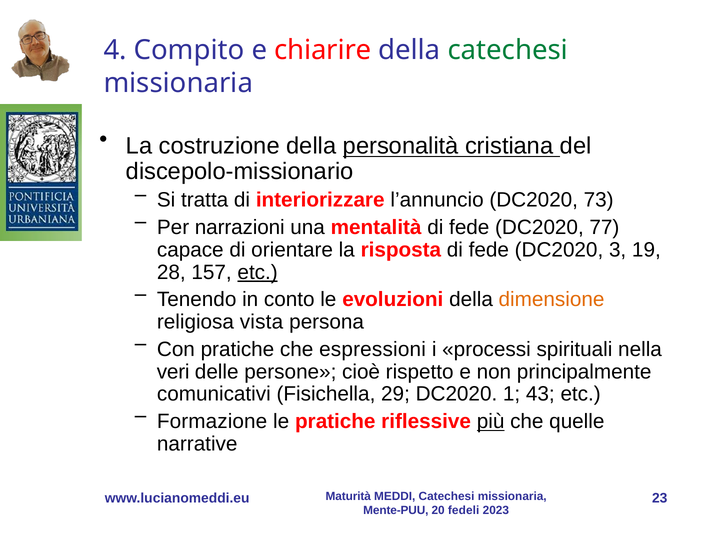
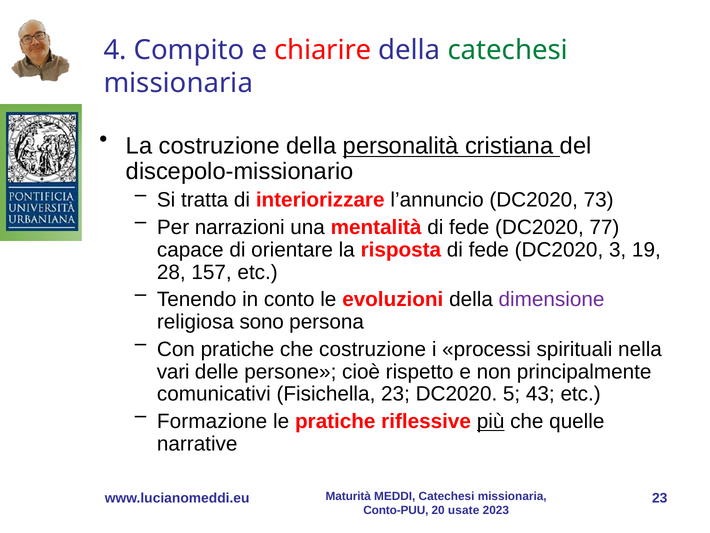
etc at (258, 272) underline: present -> none
dimensione colour: orange -> purple
vista: vista -> sono
che espressioni: espressioni -> costruzione
veri: veri -> vari
Fisichella 29: 29 -> 23
1: 1 -> 5
Mente-PUU: Mente-PUU -> Conto-PUU
fedeli: fedeli -> usate
